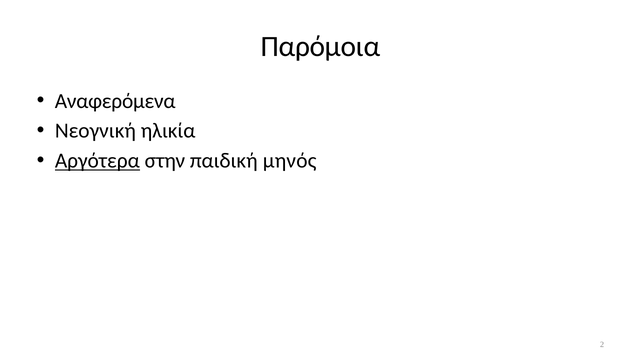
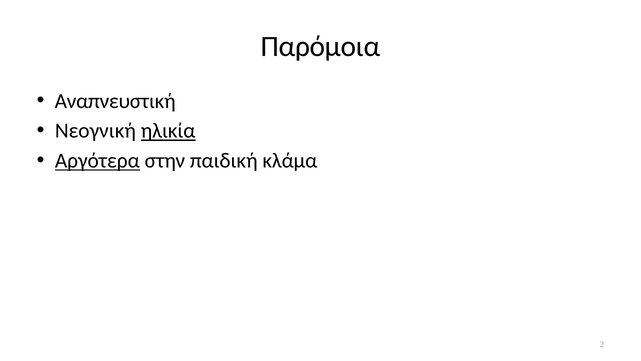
Αναφερόμενα: Αναφερόμενα -> Αναπνευστική
ηλικία underline: none -> present
μηνός: μηνός -> κλάμα
